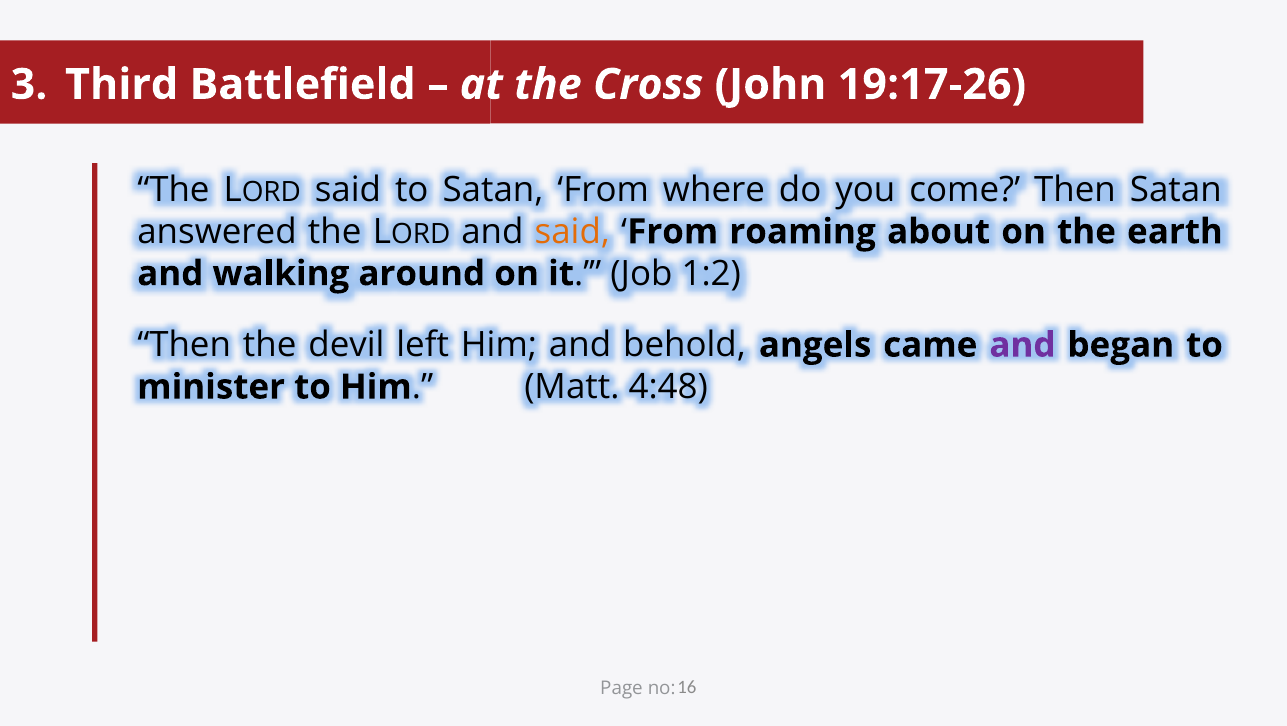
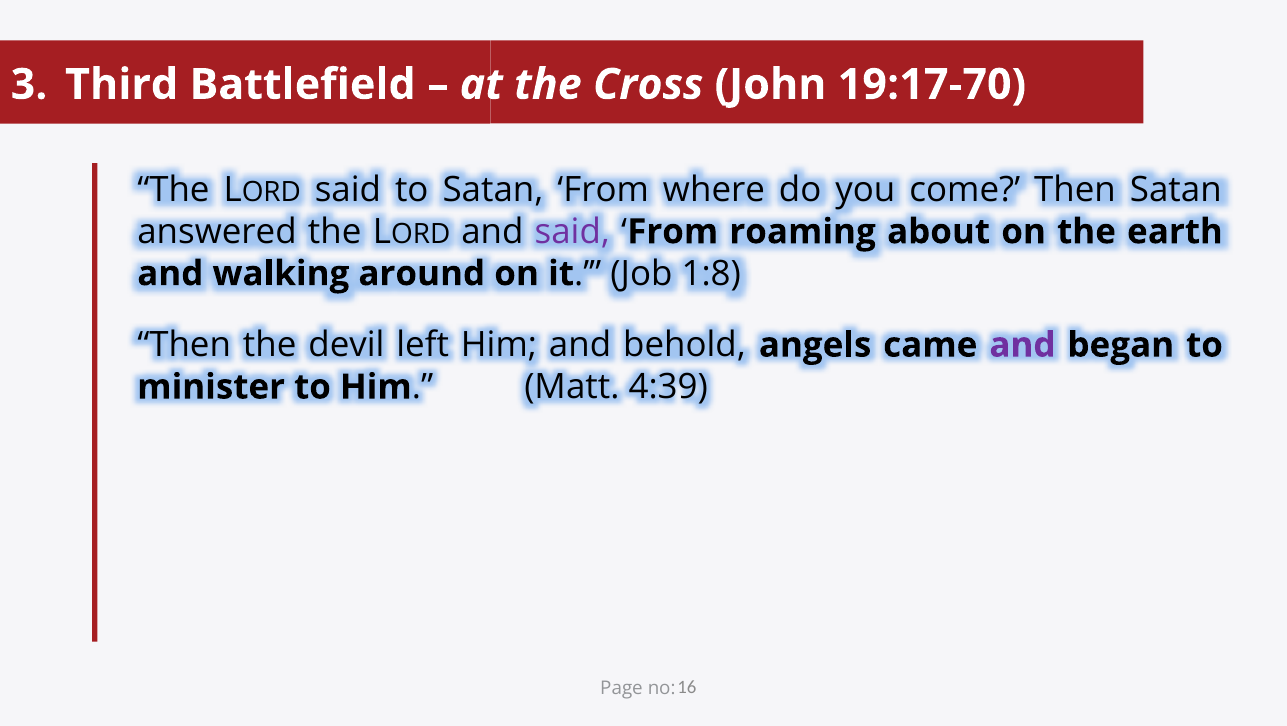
19:17-26: 19:17-26 -> 19:17-70
said at (572, 232) colour: orange -> purple
1:2: 1:2 -> 1:8
4:48: 4:48 -> 4:39
